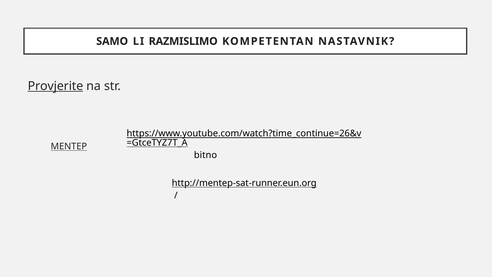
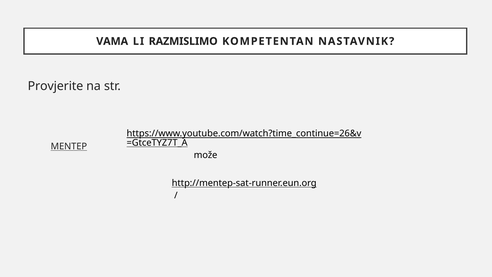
SAMO: SAMO -> VAMA
Provjerite underline: present -> none
bitno: bitno -> može
